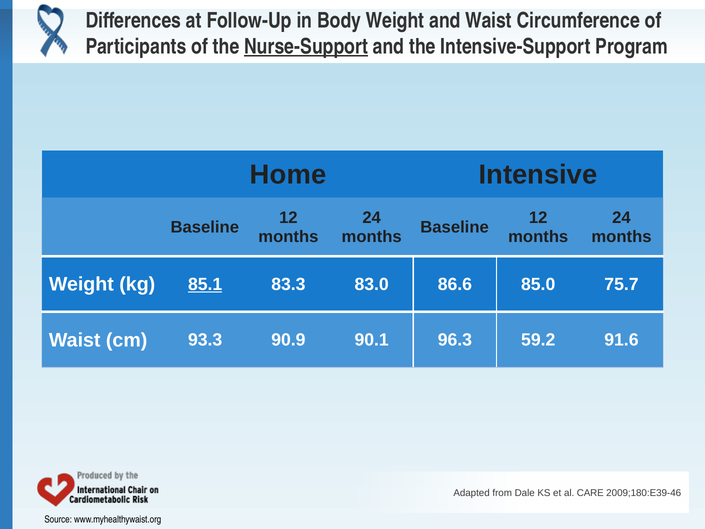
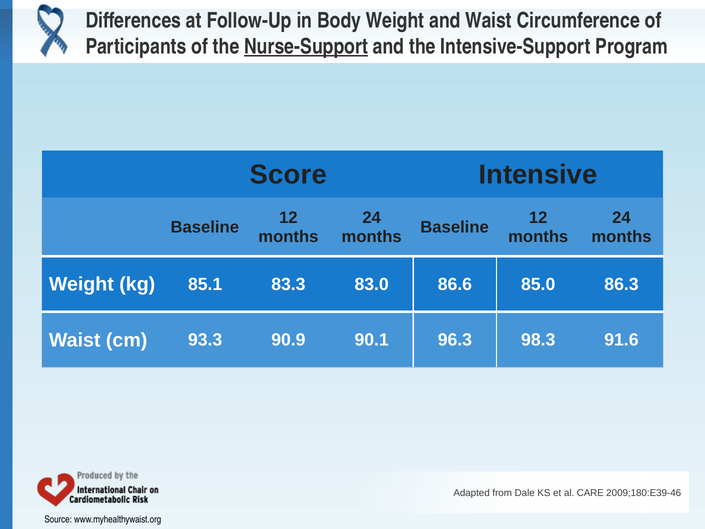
Home: Home -> Score
85.1 underline: present -> none
75.7: 75.7 -> 86.3
59.2: 59.2 -> 98.3
